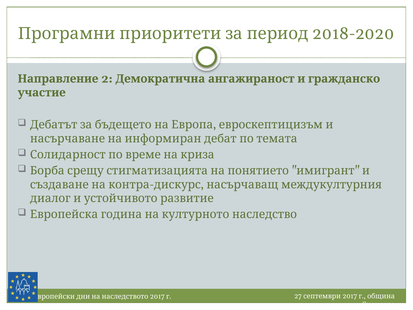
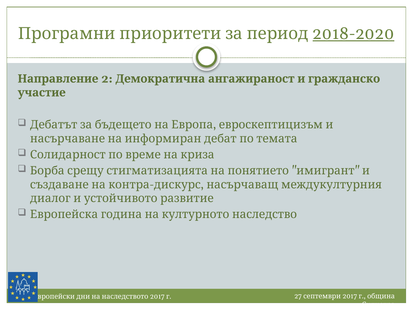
2018-2020 underline: none -> present
